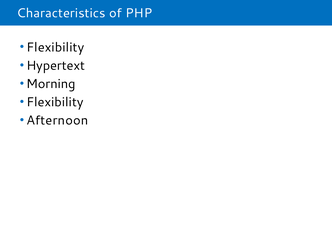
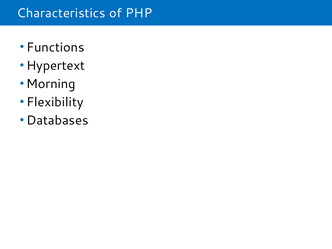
Flexibility at (55, 47): Flexibility -> Functions
Afternoon: Afternoon -> Databases
